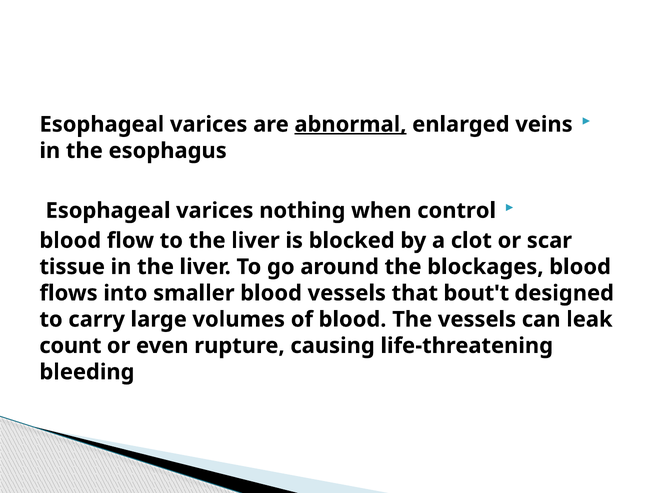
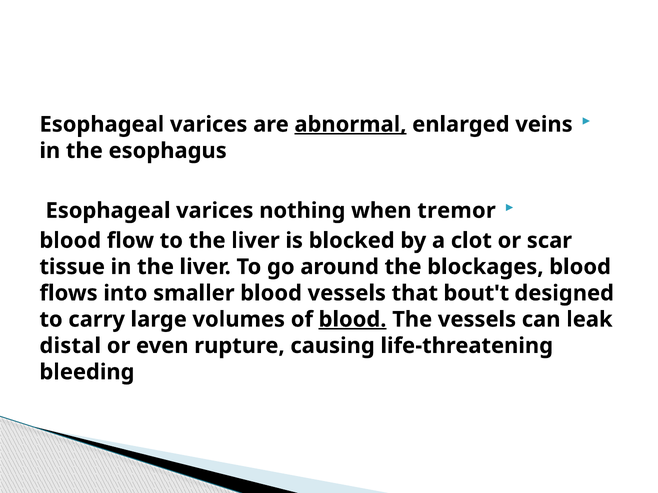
control: control -> tremor
blood at (353, 320) underline: none -> present
count: count -> distal
